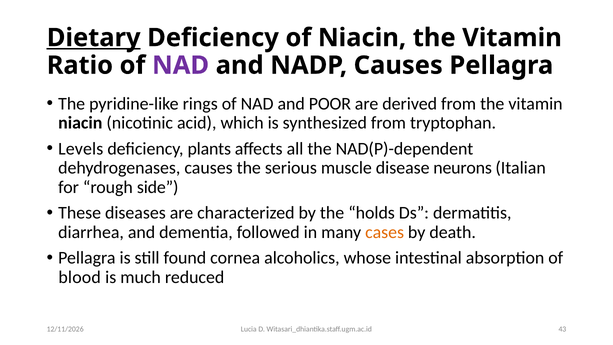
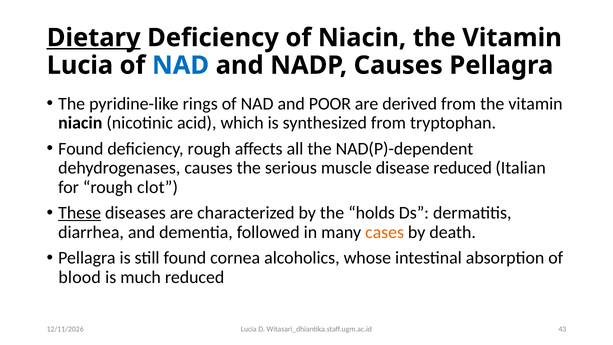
Ratio at (80, 65): Ratio -> Lucia
NAD at (181, 65) colour: purple -> blue
Levels at (81, 149): Levels -> Found
deficiency plants: plants -> rough
disease neurons: neurons -> reduced
side: side -> clot
These underline: none -> present
